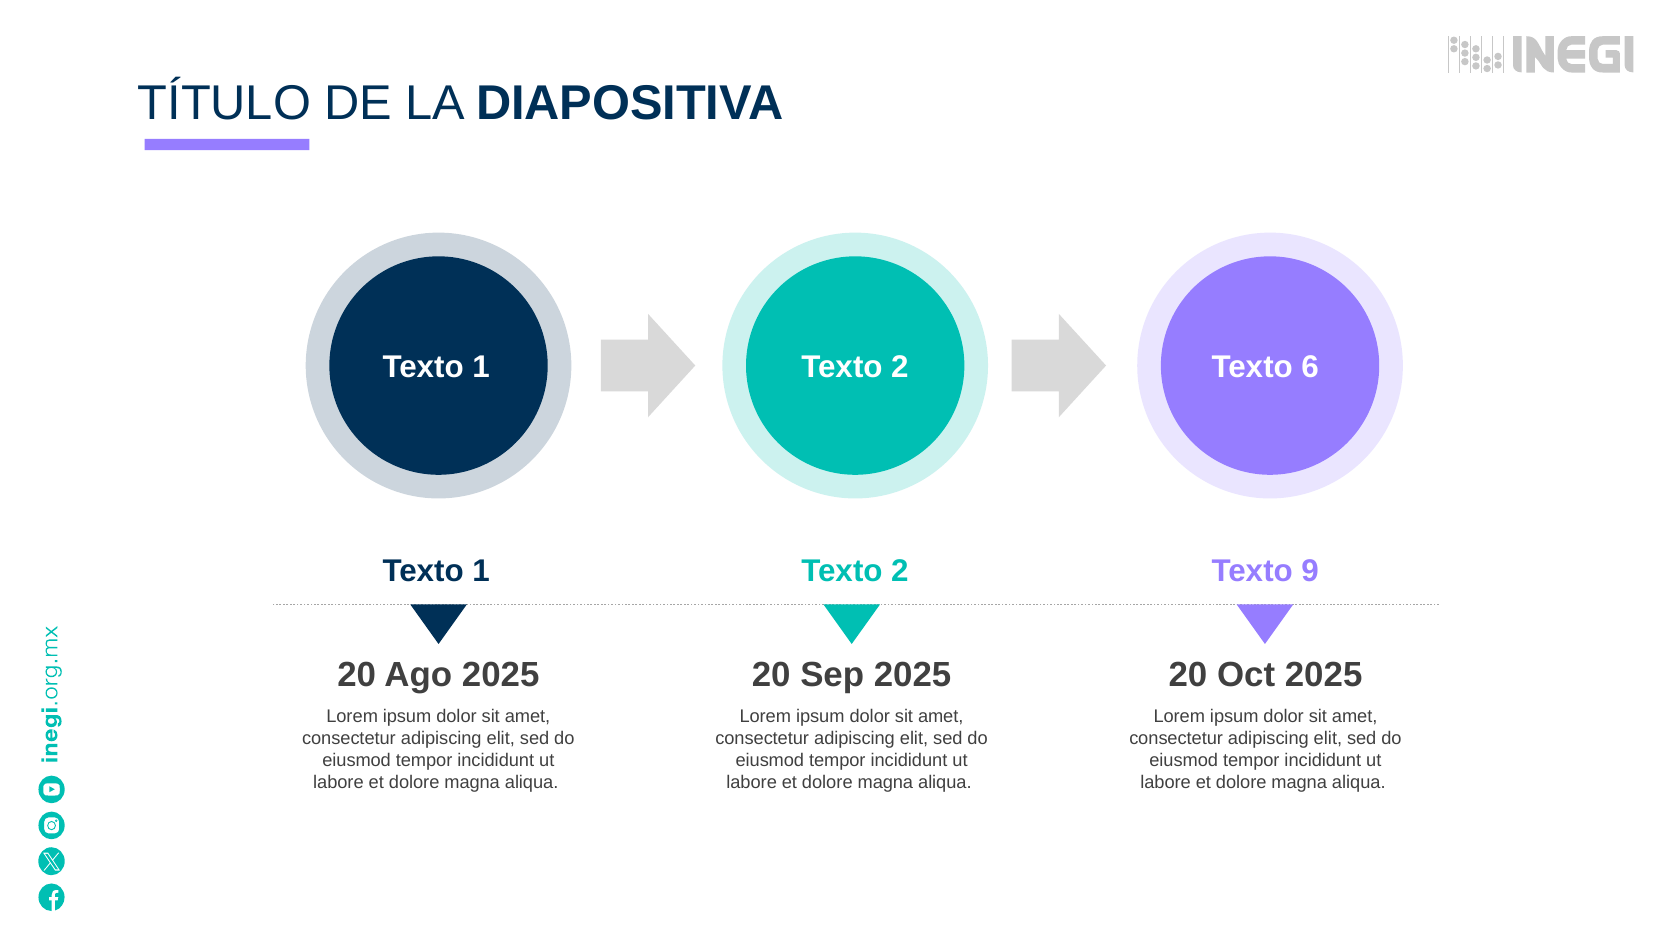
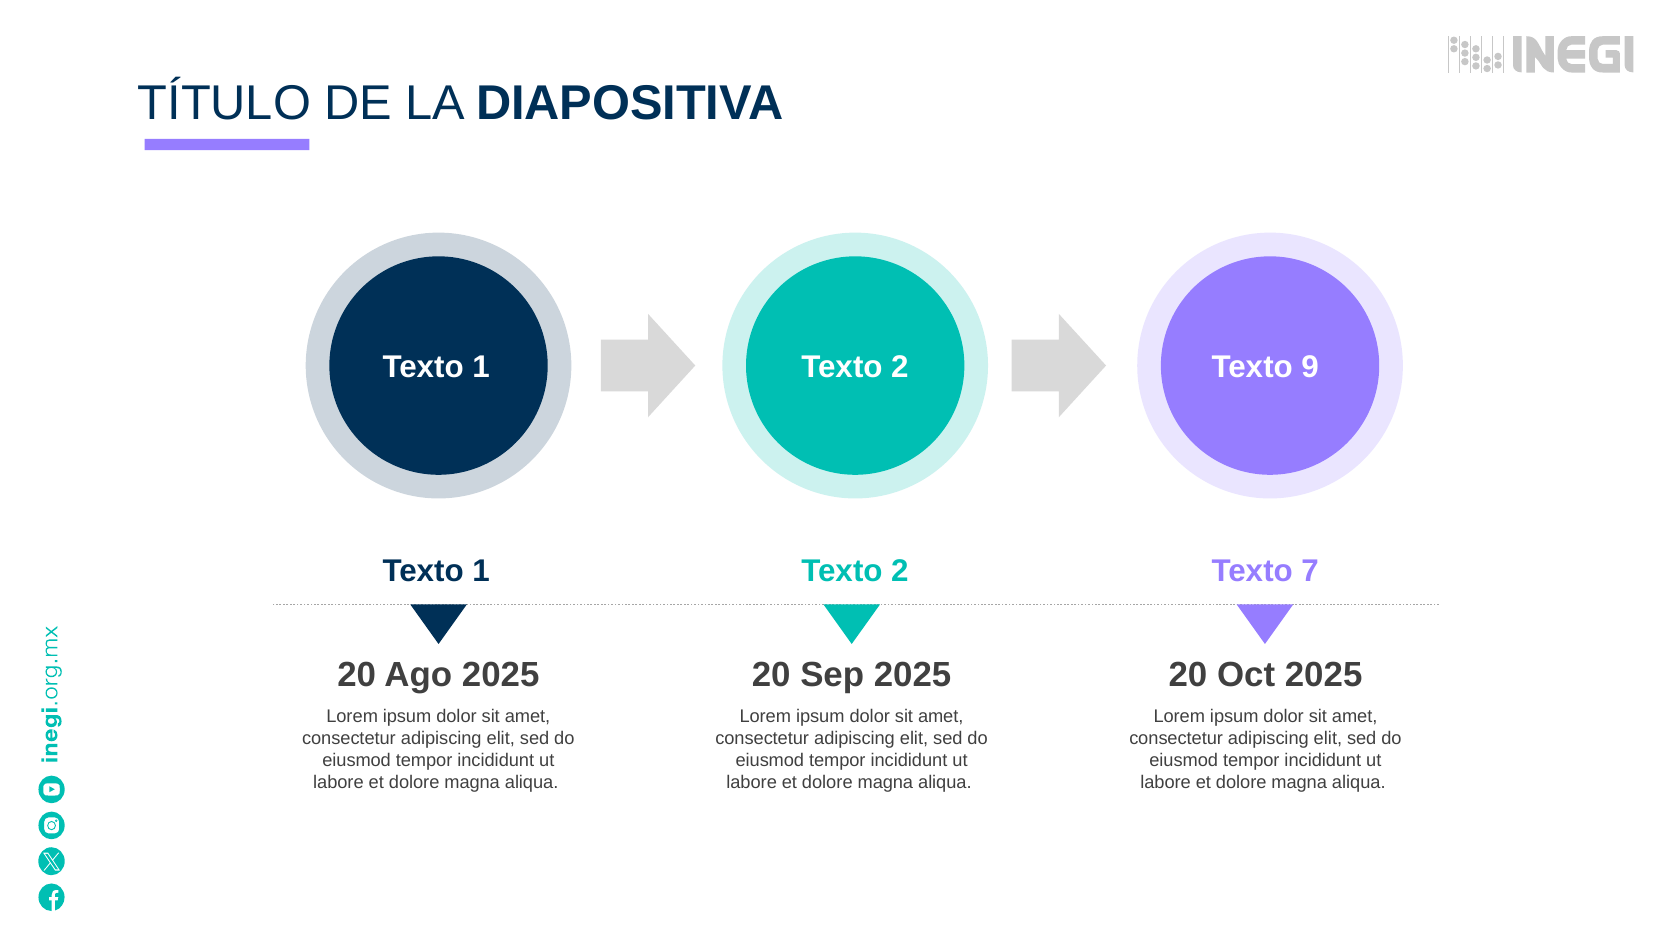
6: 6 -> 9
9: 9 -> 7
